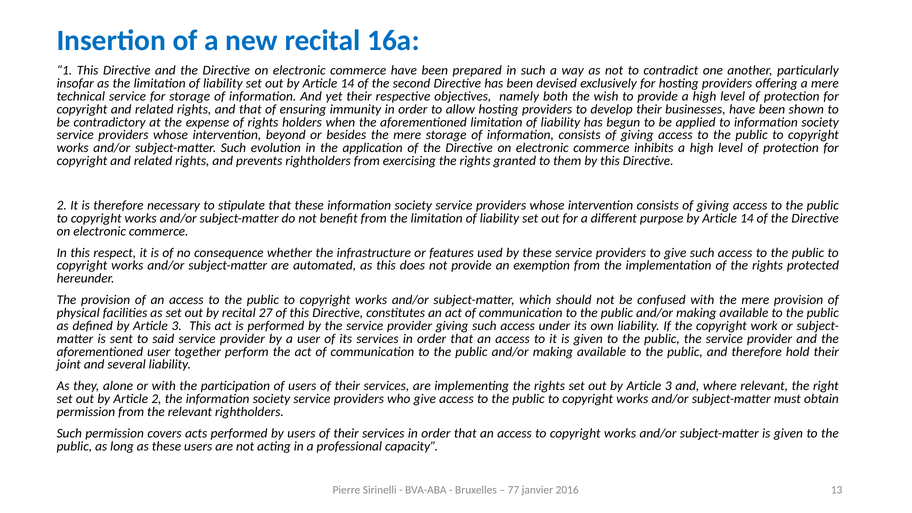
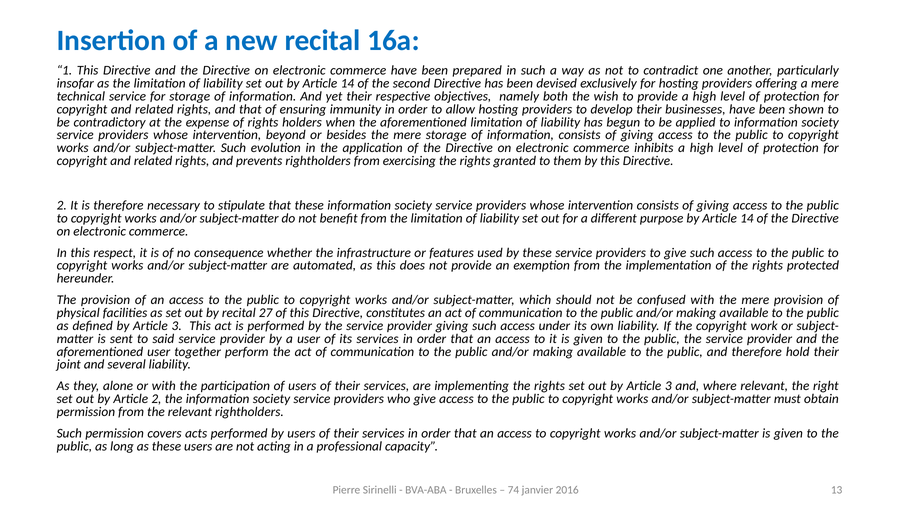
77: 77 -> 74
